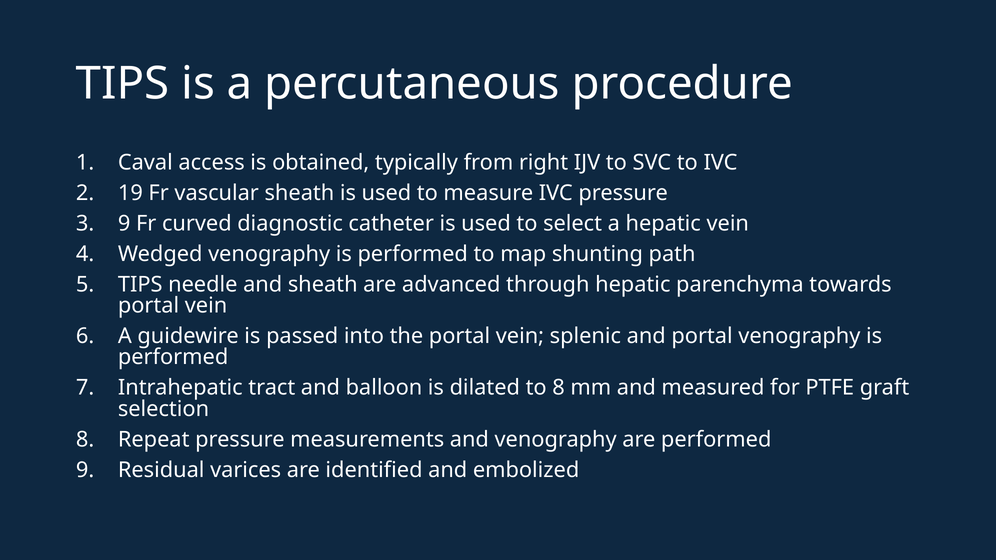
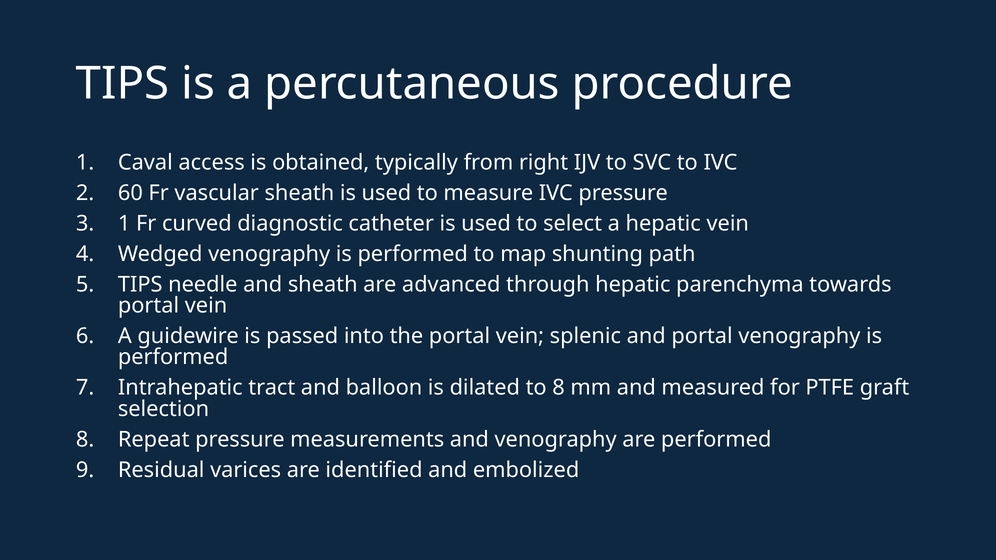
19: 19 -> 60
9 at (124, 224): 9 -> 1
